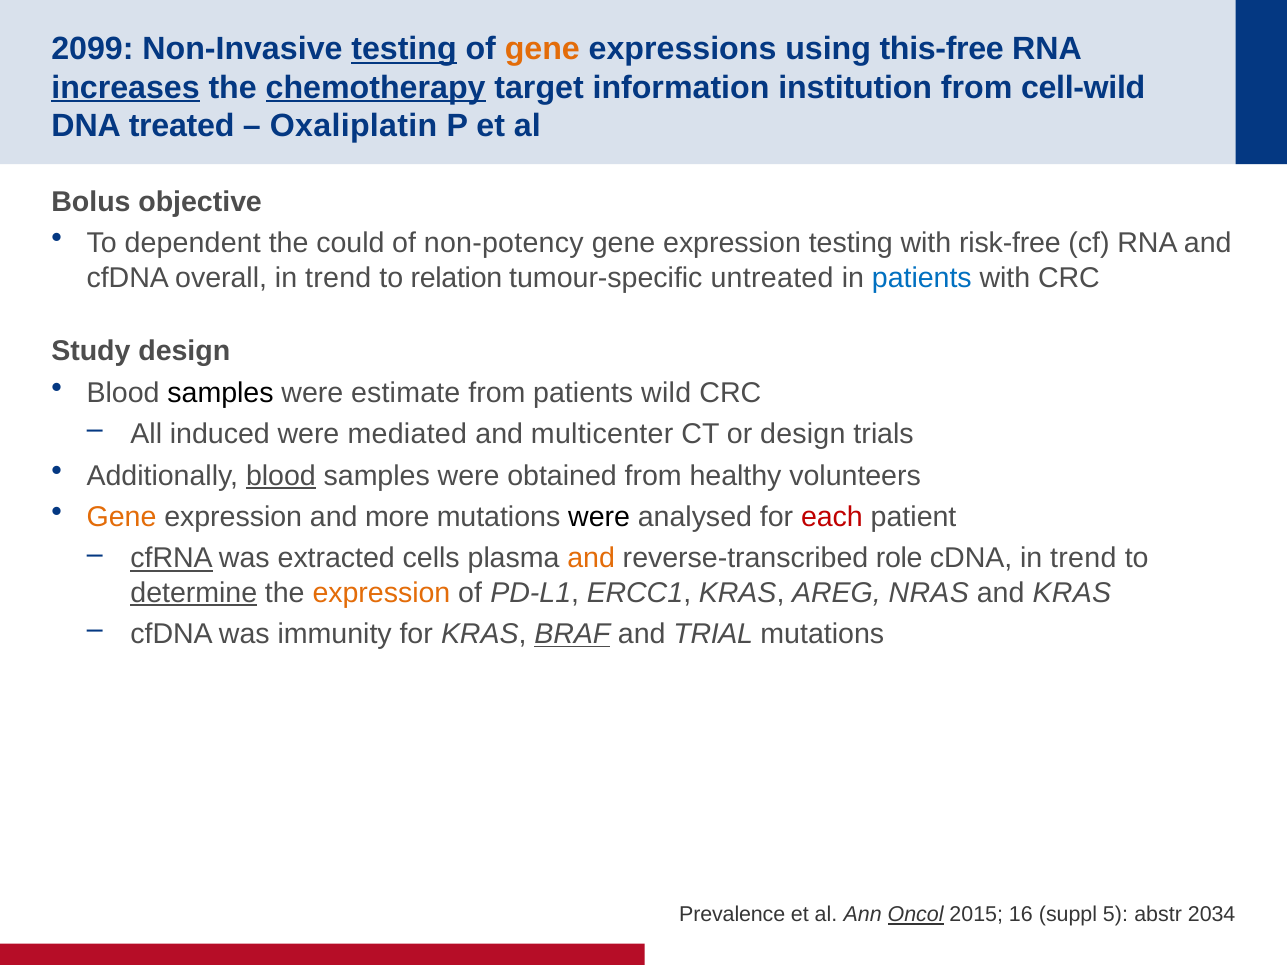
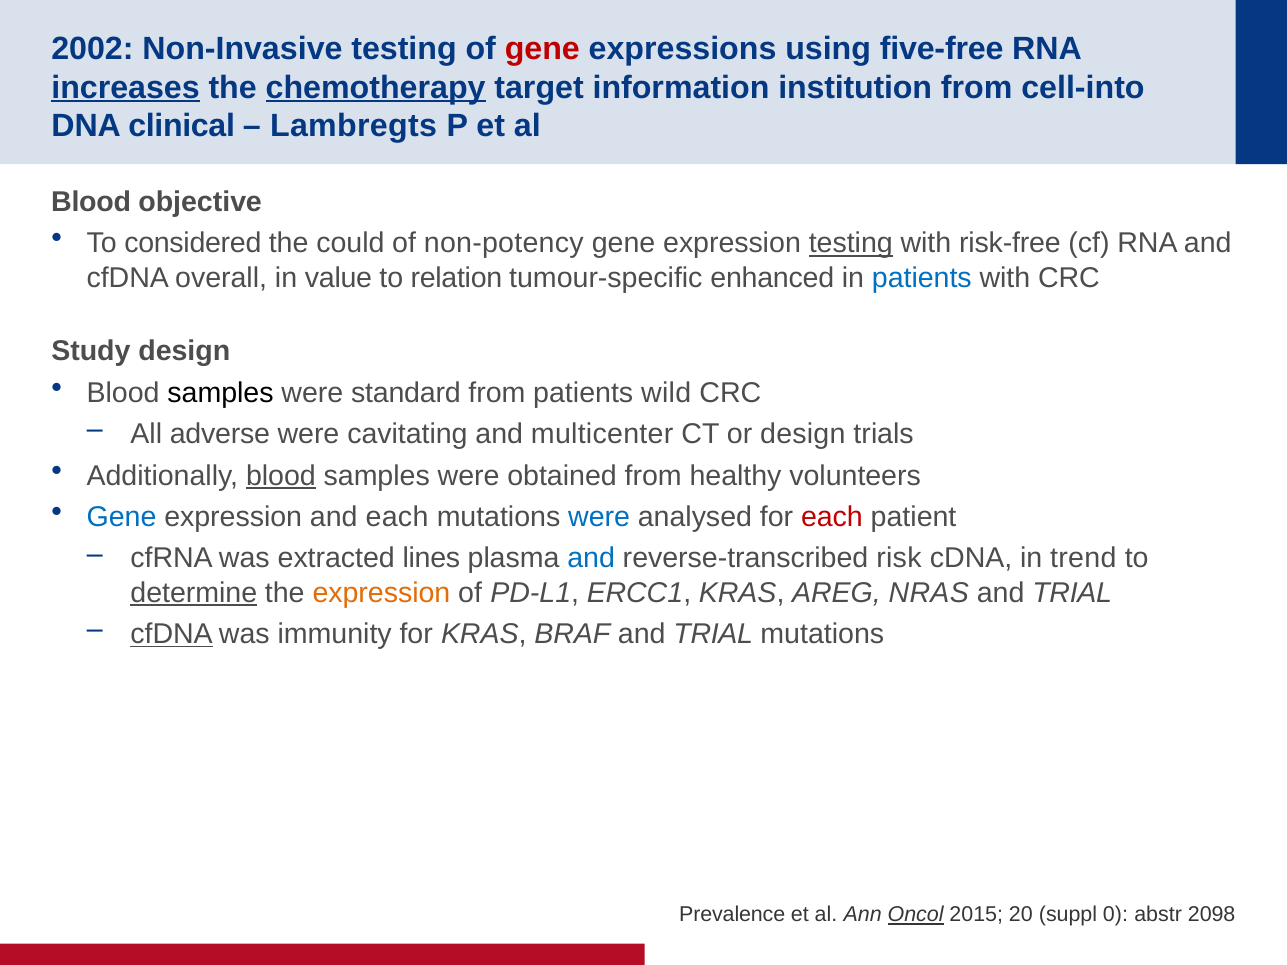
2099: 2099 -> 2002
testing at (404, 49) underline: present -> none
gene at (542, 49) colour: orange -> red
this-free: this-free -> five-free
cell-wild: cell-wild -> cell-into
treated: treated -> clinical
Oxaliplatin: Oxaliplatin -> Lambregts
Bolus at (91, 202): Bolus -> Blood
dependent: dependent -> considered
testing at (851, 244) underline: none -> present
trend at (338, 278): trend -> value
untreated: untreated -> enhanced
estimate: estimate -> standard
induced: induced -> adverse
mediated: mediated -> cavitating
Gene at (122, 517) colour: orange -> blue
and more: more -> each
were at (599, 517) colour: black -> blue
cfRNA underline: present -> none
cells: cells -> lines
and at (591, 559) colour: orange -> blue
role: role -> risk
KRAS at (1072, 593): KRAS -> TRIAL
cfDNA at (172, 634) underline: none -> present
BRAF underline: present -> none
16: 16 -> 20
5: 5 -> 0
2034: 2034 -> 2098
